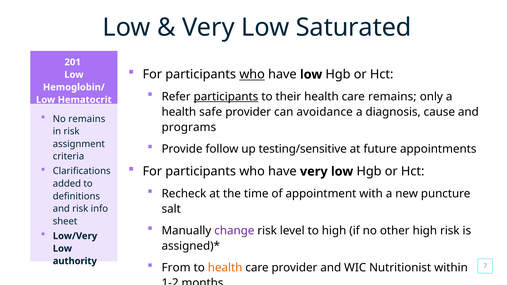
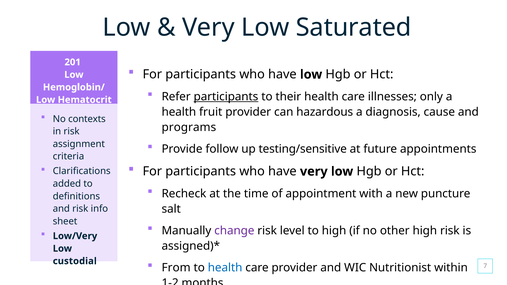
who at (252, 74) underline: present -> none
care remains: remains -> illnesses
safe: safe -> fruit
avoidance: avoidance -> hazardous
No remains: remains -> contexts
authority: authority -> custodial
health at (225, 268) colour: orange -> blue
